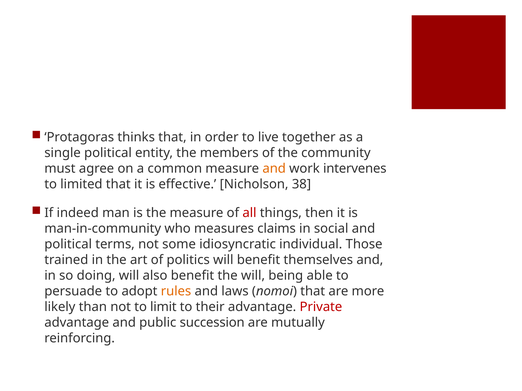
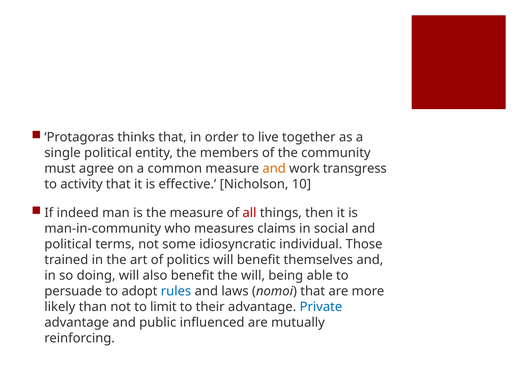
intervenes: intervenes -> transgress
limited: limited -> activity
38: 38 -> 10
rules colour: orange -> blue
Private colour: red -> blue
succession: succession -> influenced
